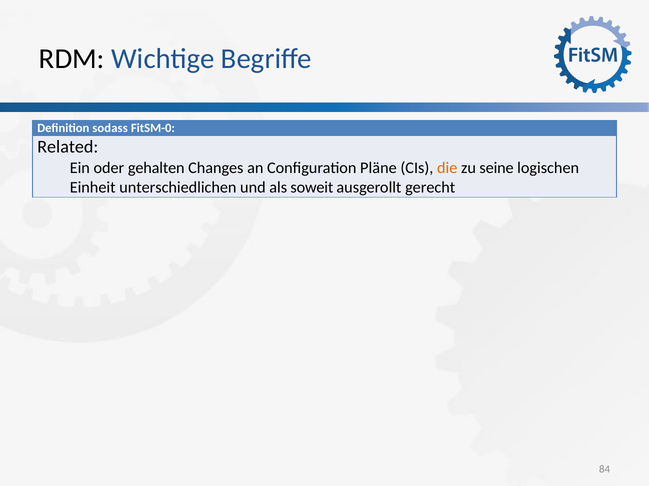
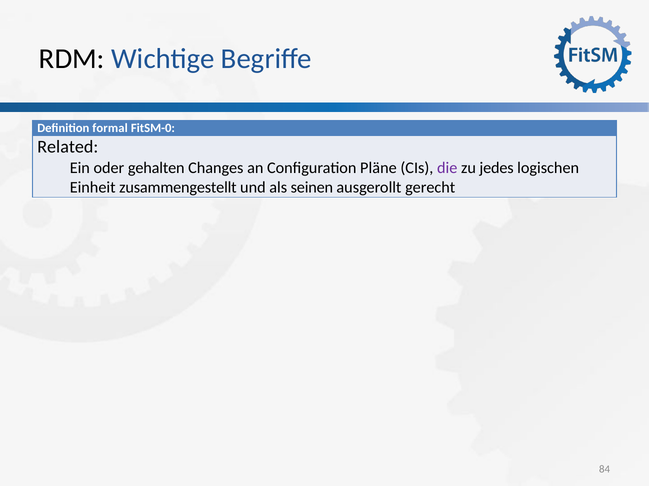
sodass: sodass -> formal
die colour: orange -> purple
seine: seine -> jedes
unterschiedlichen: unterschiedlichen -> zusammengestellt
soweit: soweit -> seinen
